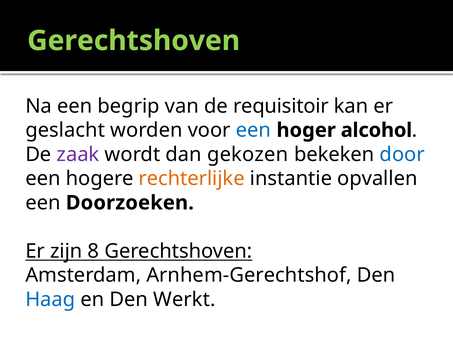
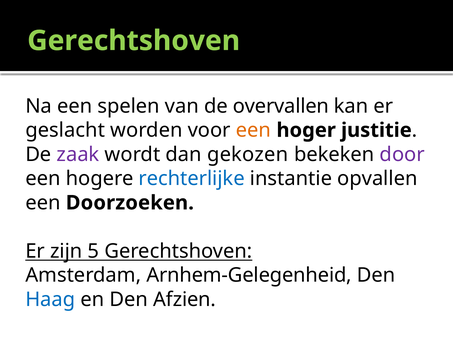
begrip: begrip -> spelen
requisitoir: requisitoir -> overvallen
een at (253, 130) colour: blue -> orange
alcohol: alcohol -> justitie
door colour: blue -> purple
rechterlijke colour: orange -> blue
8: 8 -> 5
Arnhem-Gerechtshof: Arnhem-Gerechtshof -> Arnhem-Gelegenheid
Werkt: Werkt -> Afzien
